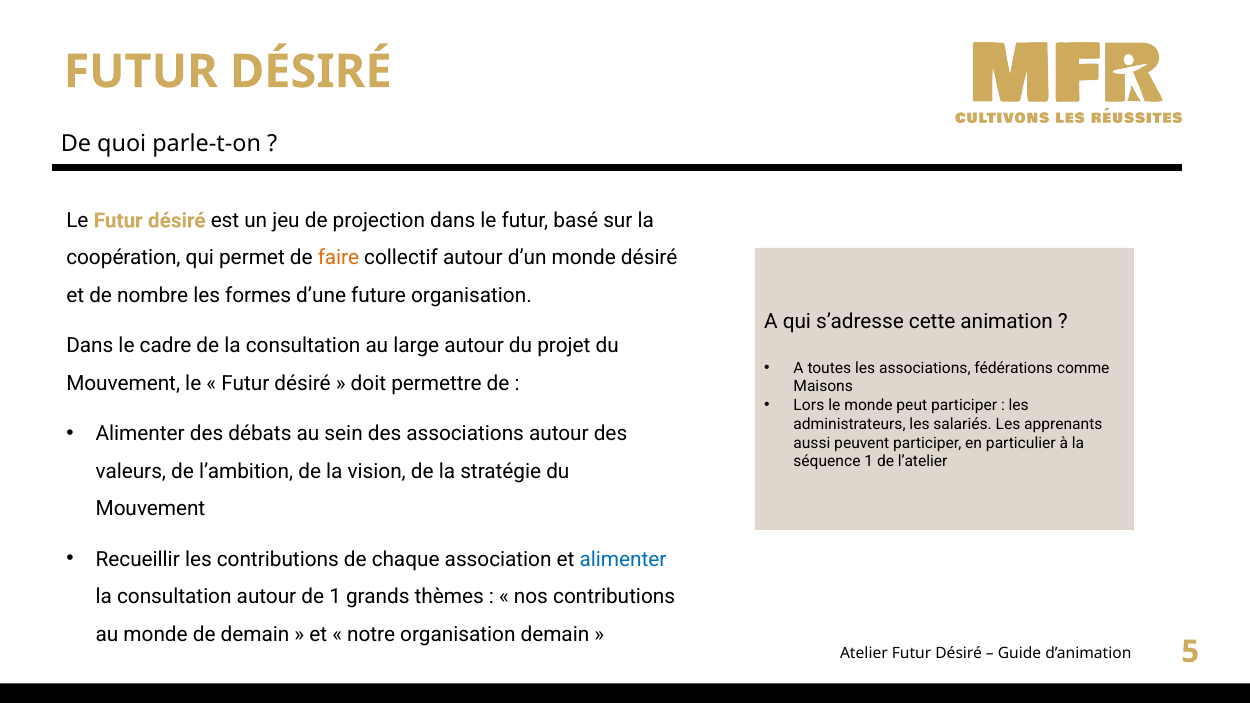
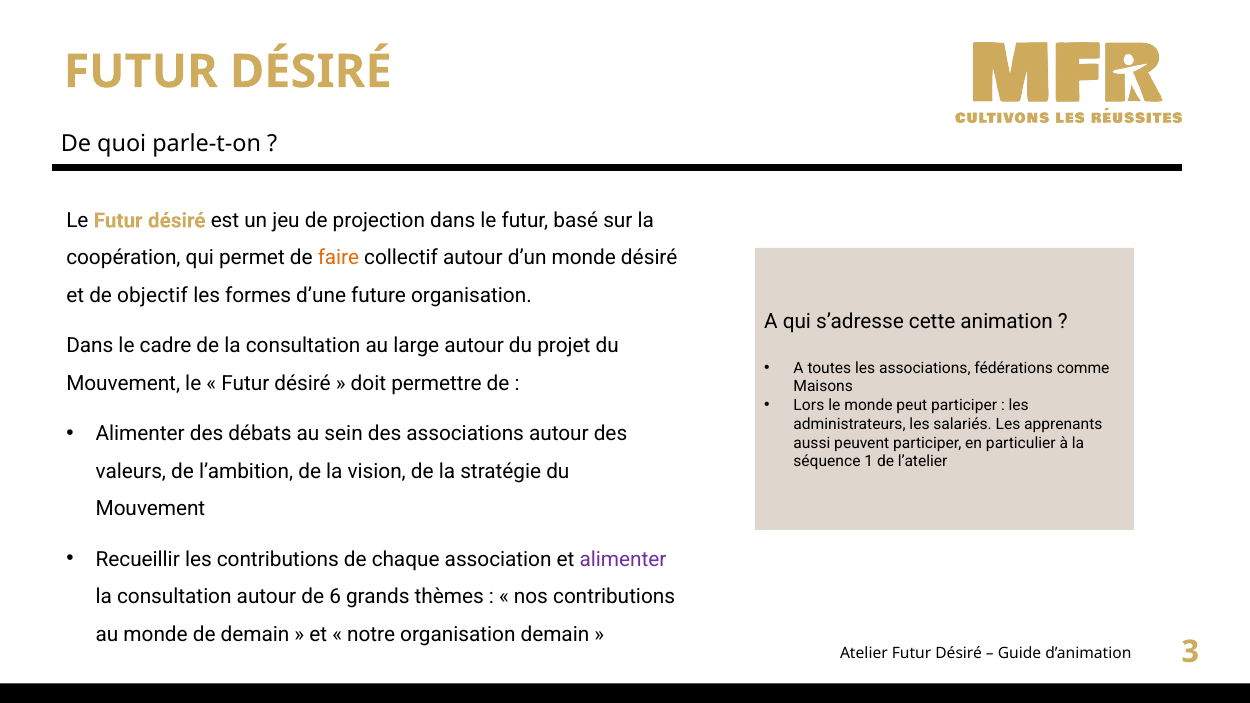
nombre: nombre -> objectif
alimenter at (623, 559) colour: blue -> purple
de 1: 1 -> 6
5: 5 -> 3
